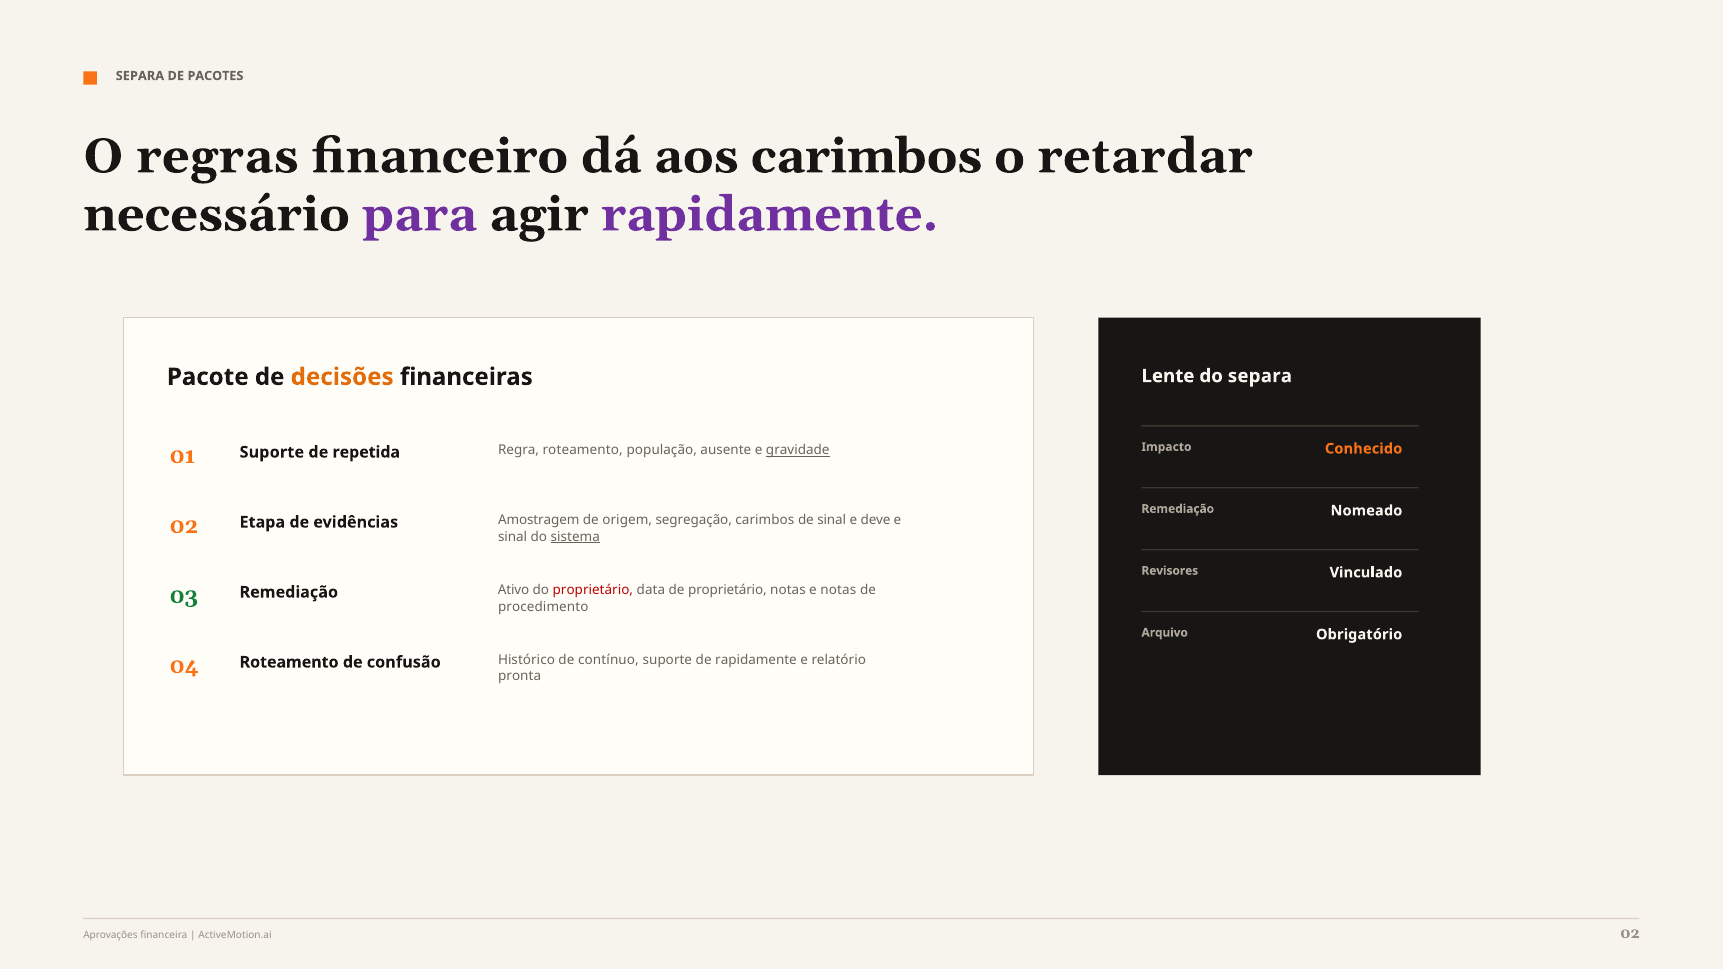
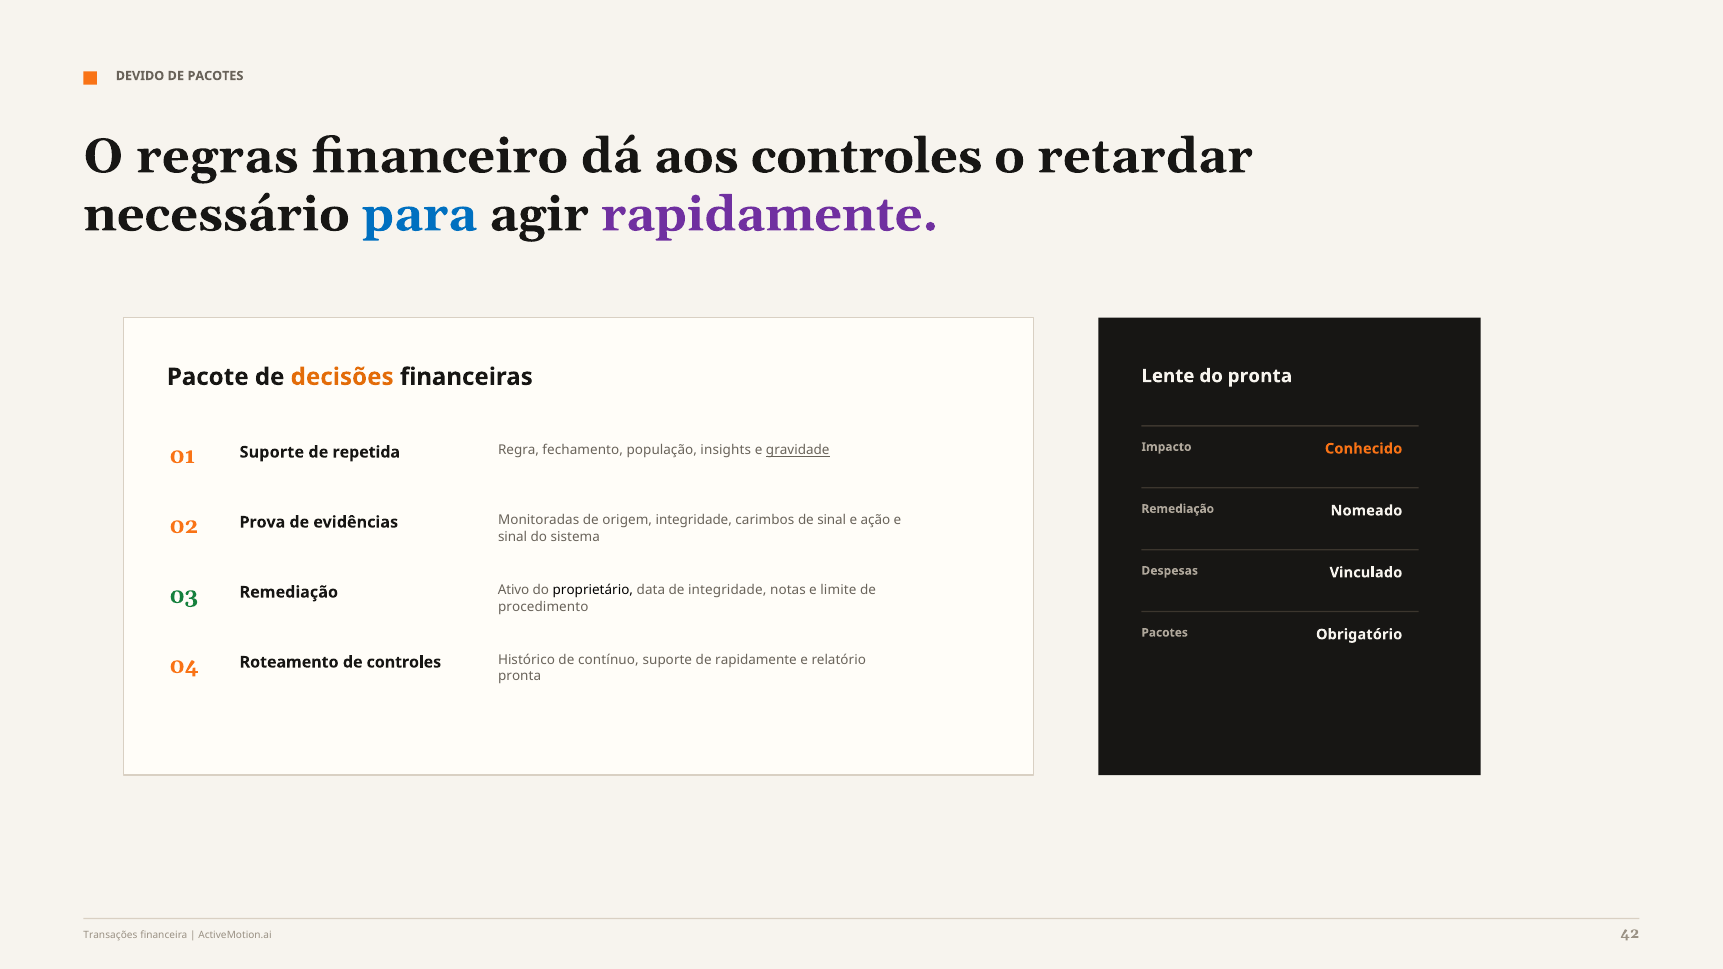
SEPARA at (140, 76): SEPARA -> DEVIDO
aos carimbos: carimbos -> controles
para colour: purple -> blue
do separa: separa -> pronta
Regra roteamento: roteamento -> fechamento
ausente: ausente -> insights
Etapa: Etapa -> Prova
Amostragem: Amostragem -> Monitoradas
origem segregação: segregação -> integridade
deve: deve -> ação
sistema underline: present -> none
Revisores: Revisores -> Despesas
proprietário at (593, 590) colour: red -> black
de proprietário: proprietário -> integridade
e notas: notas -> limite
Arquivo at (1165, 633): Arquivo -> Pacotes
de confusão: confusão -> controles
Aprovações: Aprovações -> Transações
ActiveMotion.ai 02: 02 -> 42
